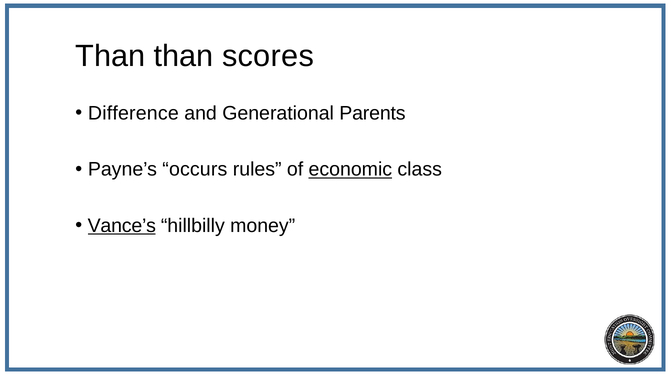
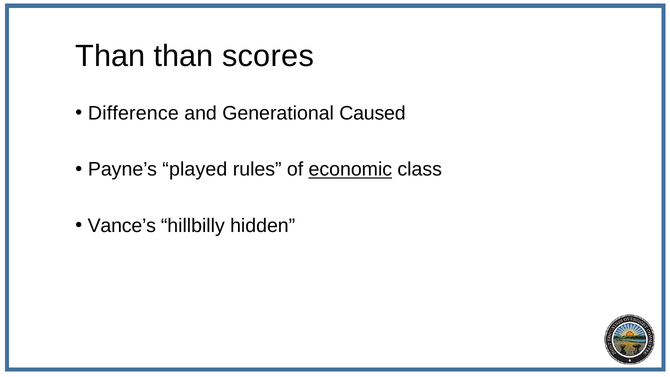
Parents: Parents -> Caused
occurs: occurs -> played
Vance’s underline: present -> none
money: money -> hidden
